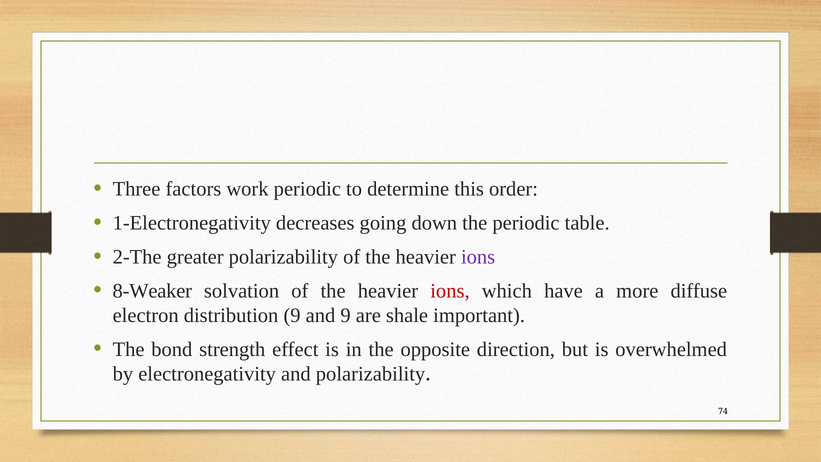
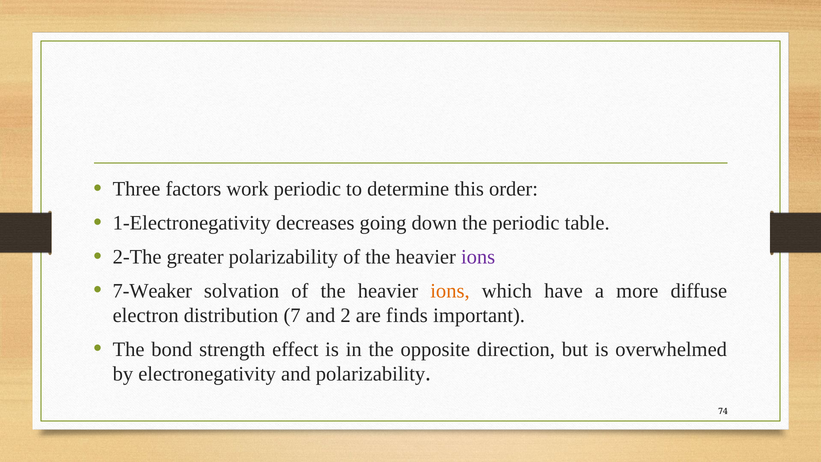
8-Weaker: 8-Weaker -> 7-Weaker
ions at (450, 291) colour: red -> orange
distribution 9: 9 -> 7
and 9: 9 -> 2
shale: shale -> finds
